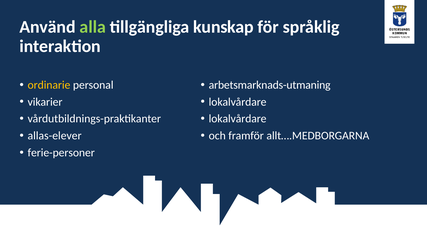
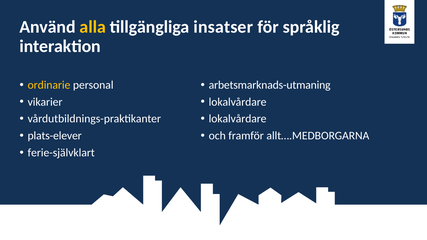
alla colour: light green -> yellow
kunskap: kunskap -> insatser
allas-elever: allas-elever -> plats-elever
ferie-personer: ferie-personer -> ferie-självklart
